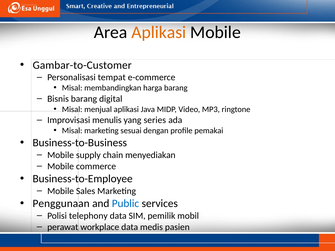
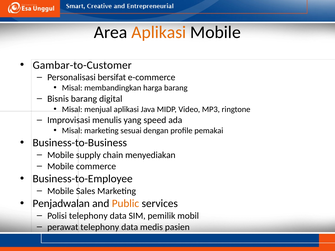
tempat: tempat -> bersifat
series: series -> speed
Penggunaan: Penggunaan -> Penjadwalan
Public colour: blue -> orange
perawat workplace: workplace -> telephony
